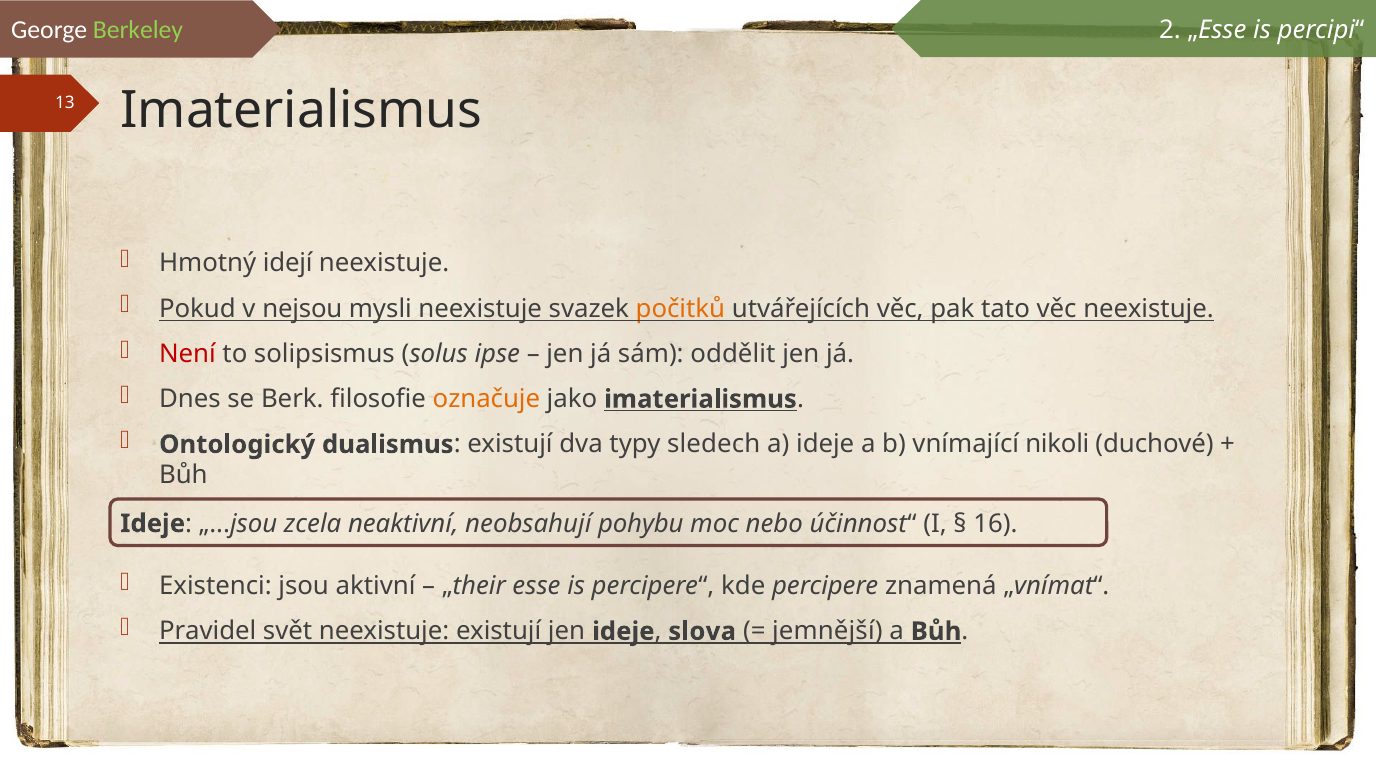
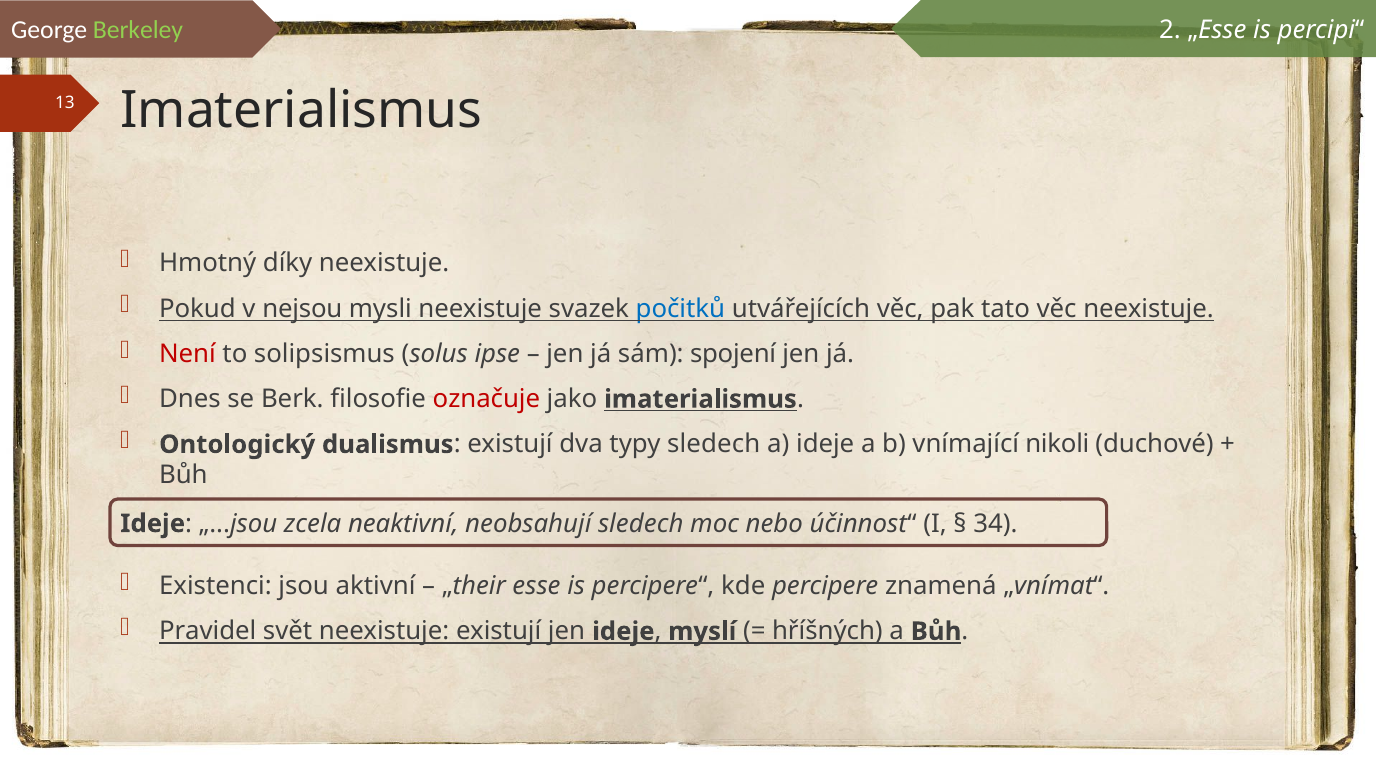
idejí: idejí -> díky
počitků colour: orange -> blue
oddělit: oddělit -> spojení
označuje colour: orange -> red
neobsahují pohybu: pohybu -> sledech
16: 16 -> 34
slova: slova -> myslí
jemnější: jemnější -> hříšných
